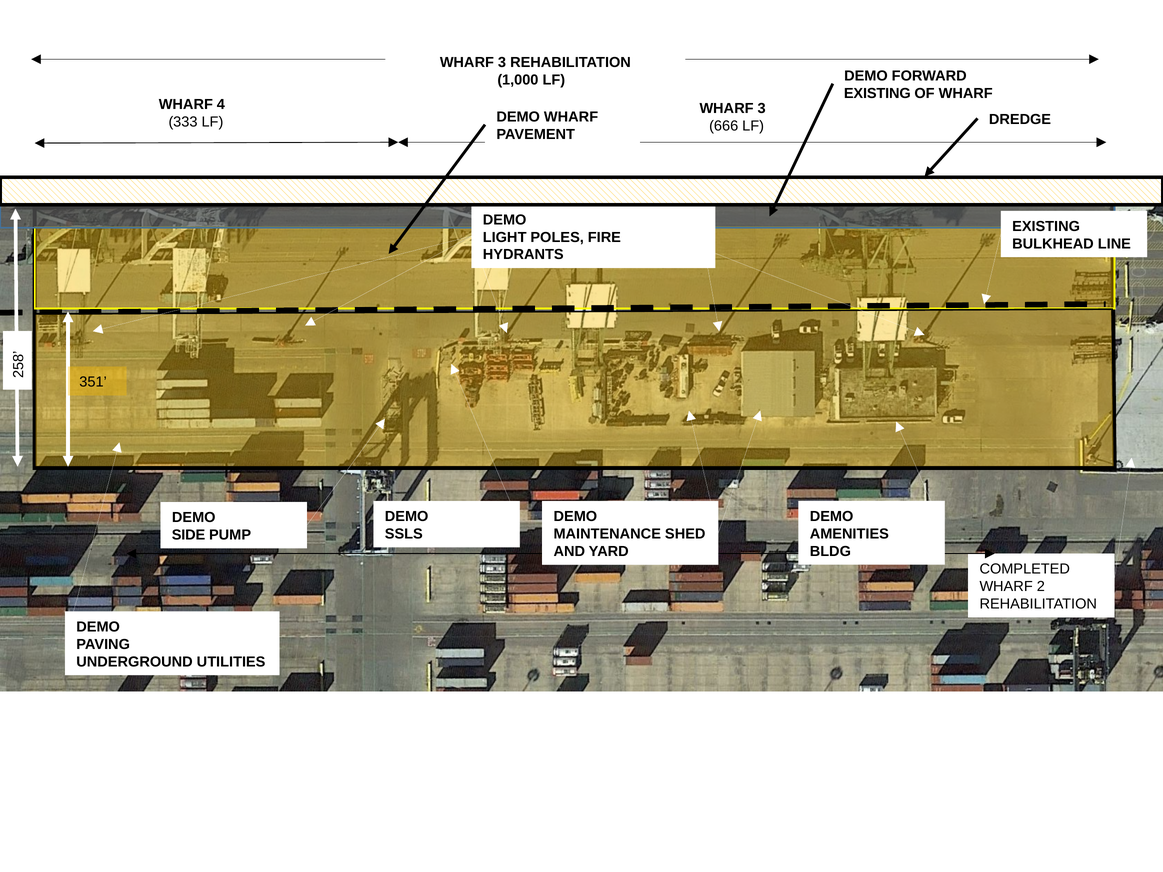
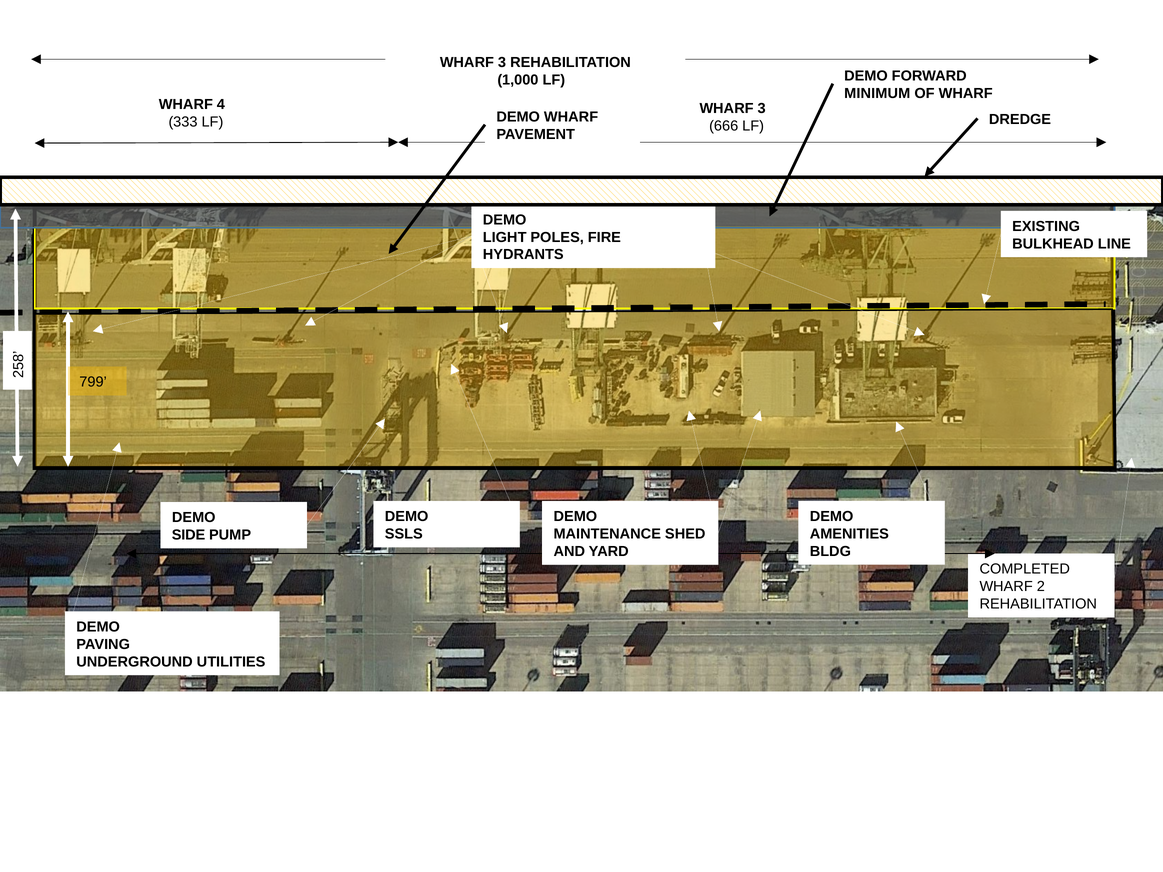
EXISTING at (877, 93): EXISTING -> MINIMUM
351: 351 -> 799
